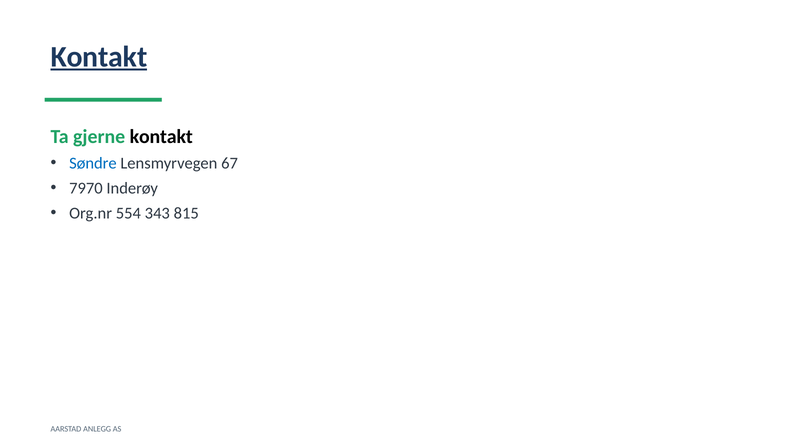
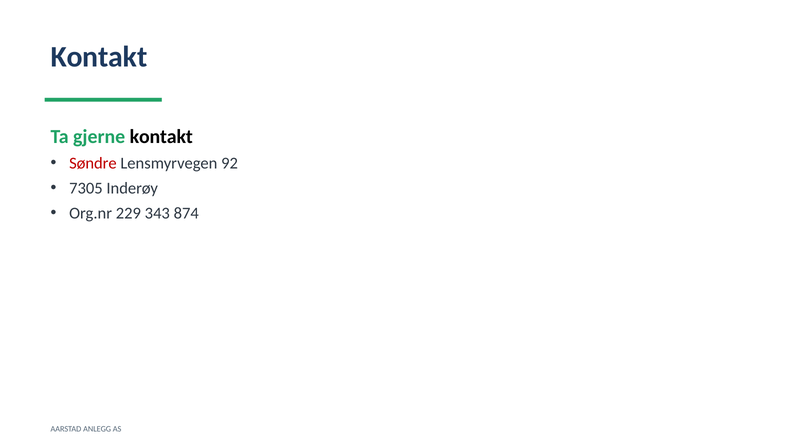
Kontakt at (99, 57) underline: present -> none
Søndre colour: blue -> red
67: 67 -> 92
7970: 7970 -> 7305
554: 554 -> 229
815: 815 -> 874
